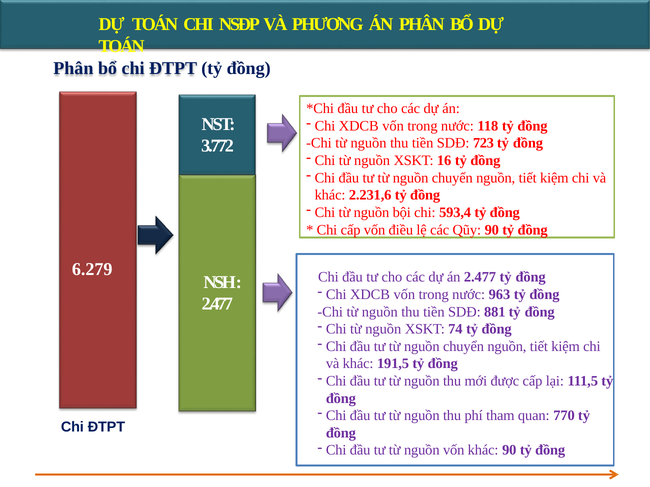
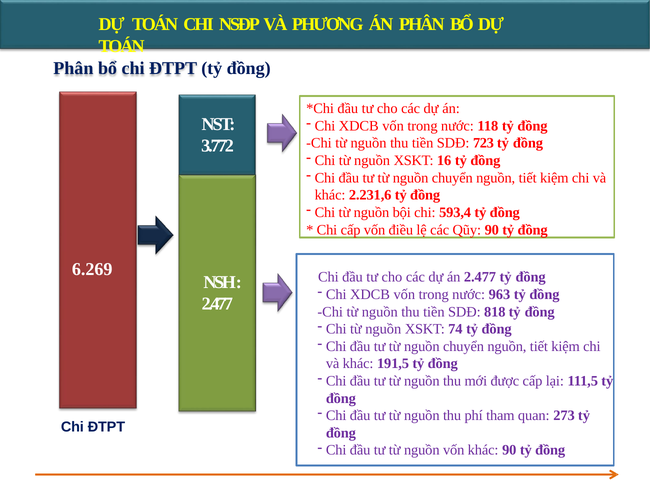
6.279: 6.279 -> 6.269
881: 881 -> 818
770: 770 -> 273
